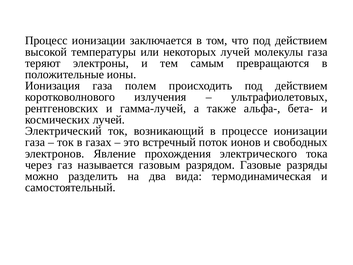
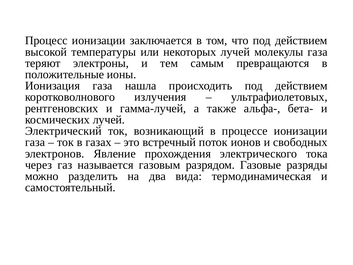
полем: полем -> нашла
